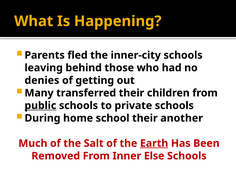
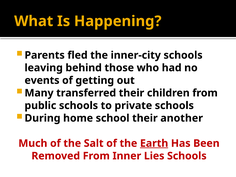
denies: denies -> events
public underline: present -> none
Else: Else -> Lies
